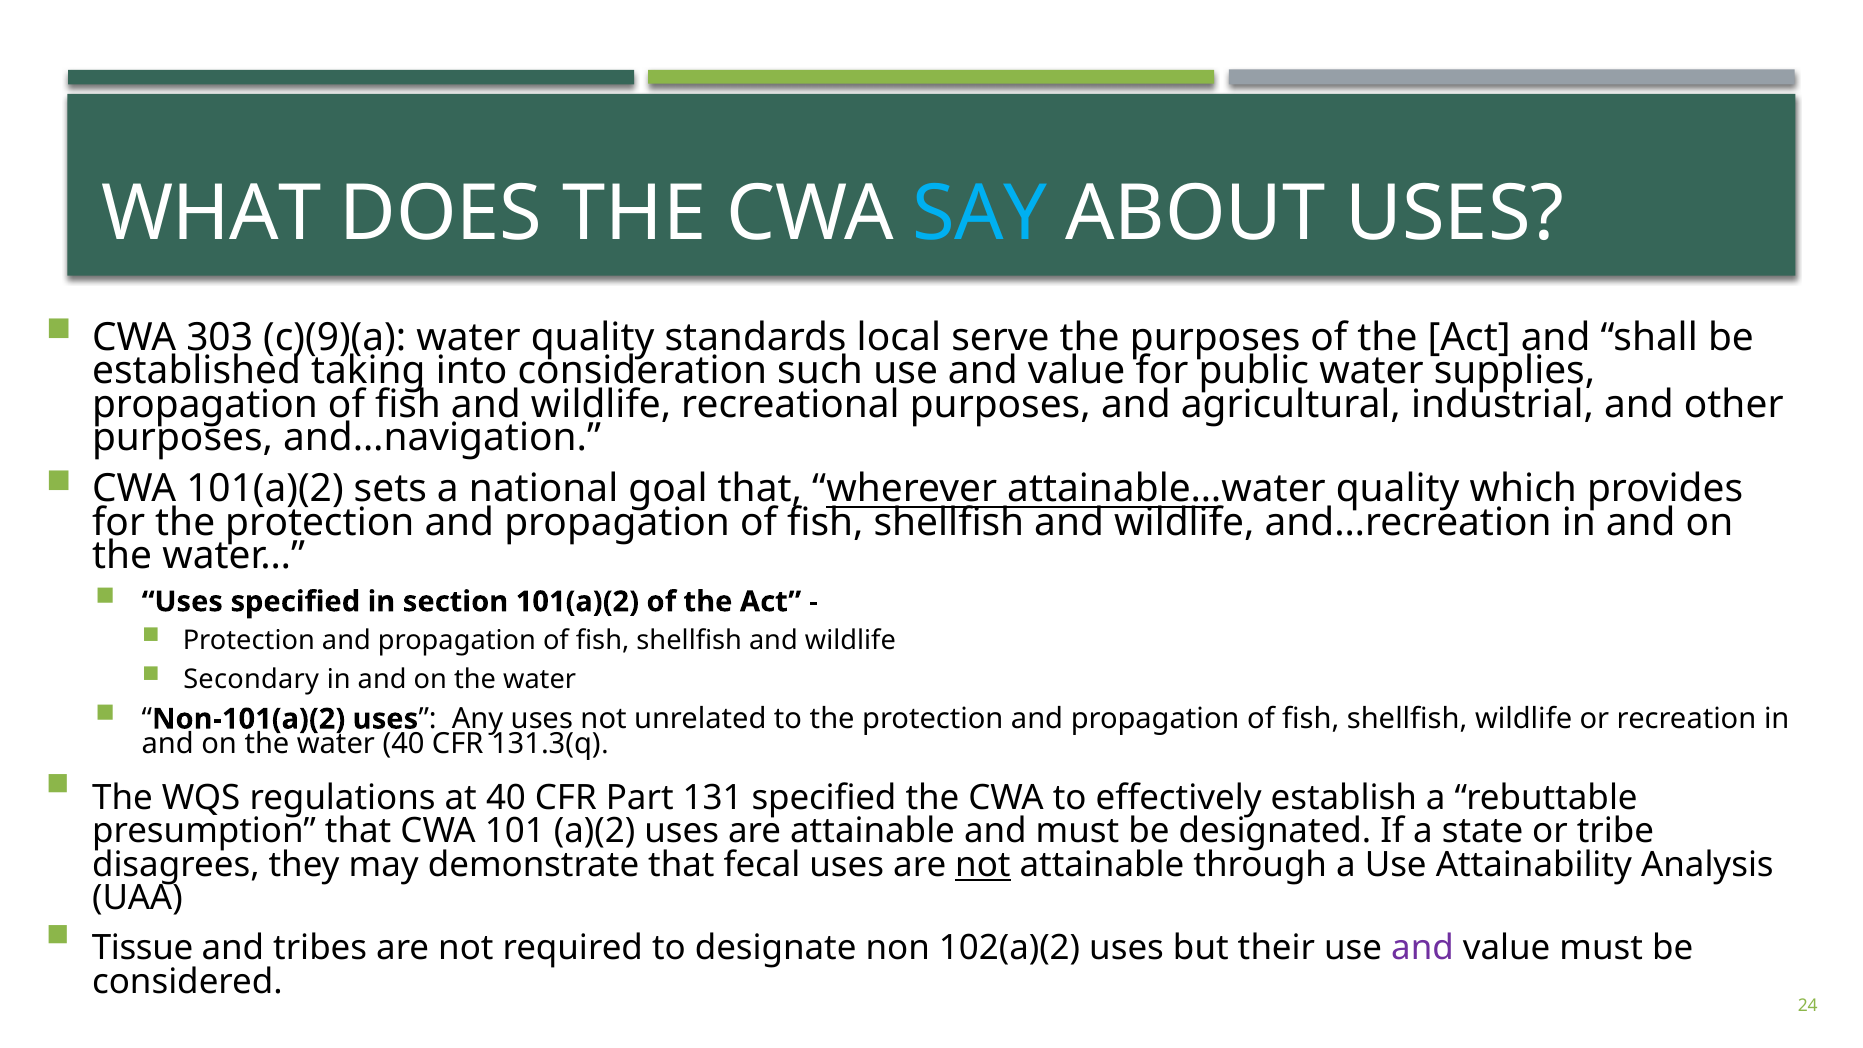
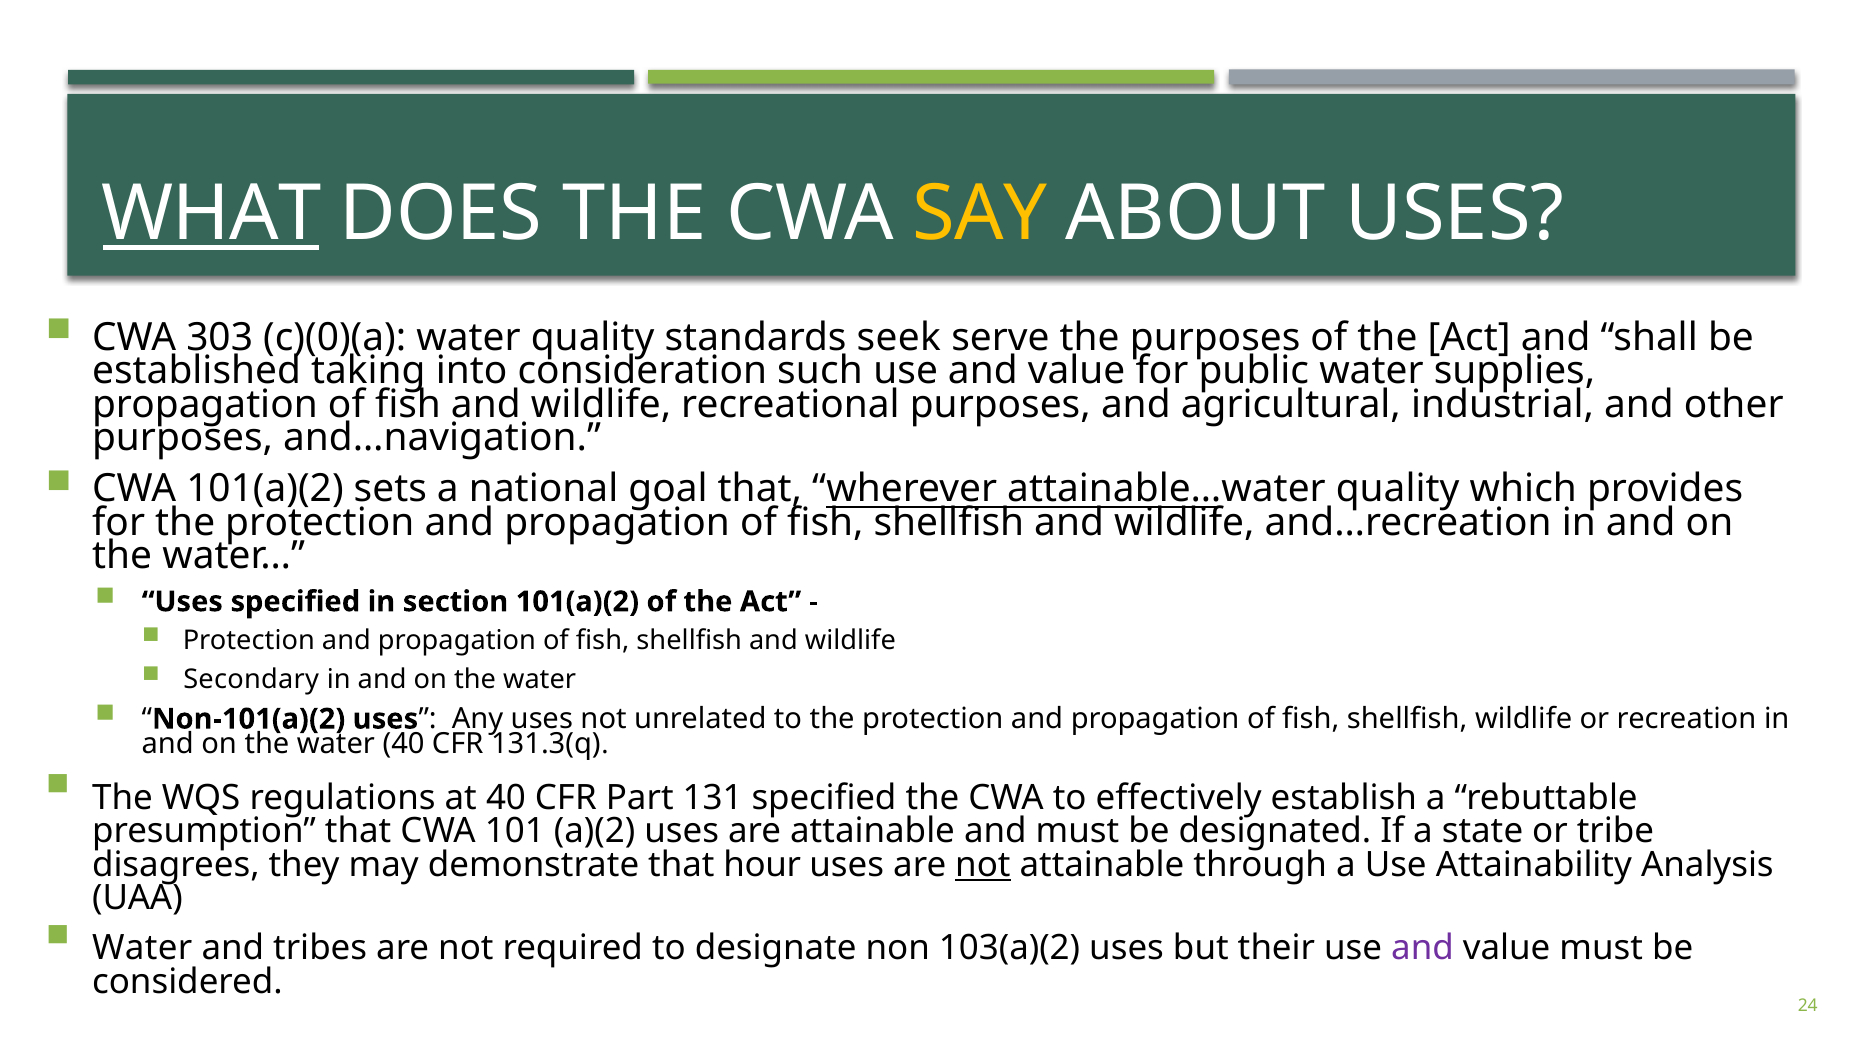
WHAT underline: none -> present
SAY colour: light blue -> yellow
c)(9)(a: c)(9)(a -> c)(0)(a
local: local -> seek
fecal: fecal -> hour
Tissue at (143, 948): Tissue -> Water
102(a)(2: 102(a)(2 -> 103(a)(2
